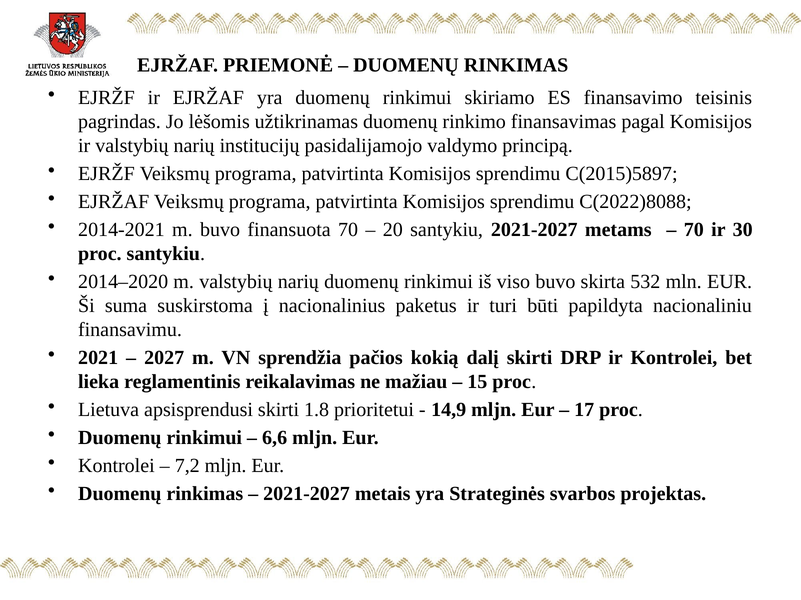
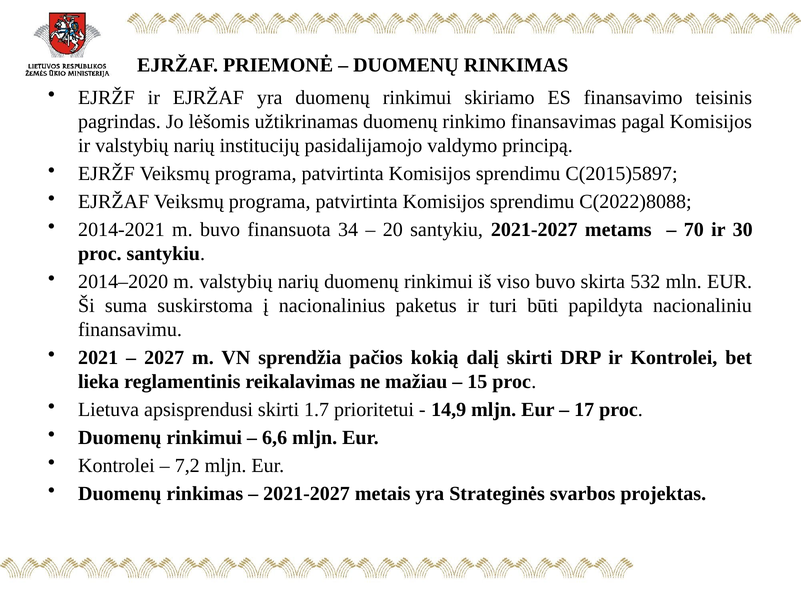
finansuota 70: 70 -> 34
1.8: 1.8 -> 1.7
